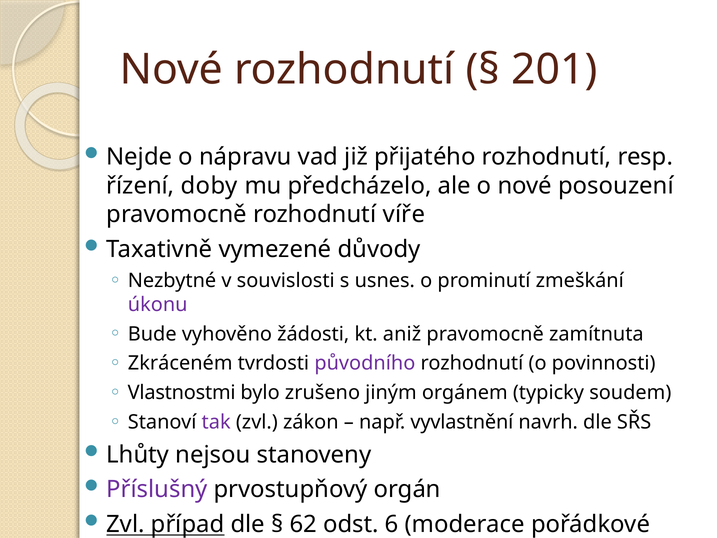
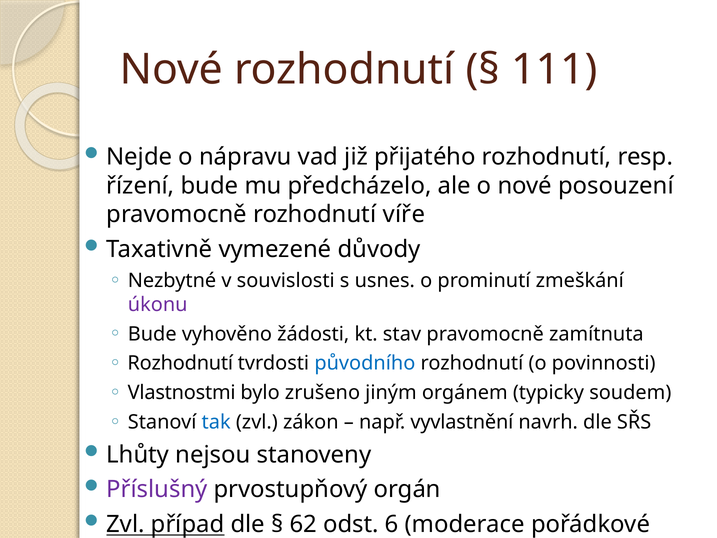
201: 201 -> 111
řízení doby: doby -> bude
aniž: aniž -> stav
Zkráceném at (180, 363): Zkráceném -> Rozhodnutí
původního colour: purple -> blue
tak colour: purple -> blue
